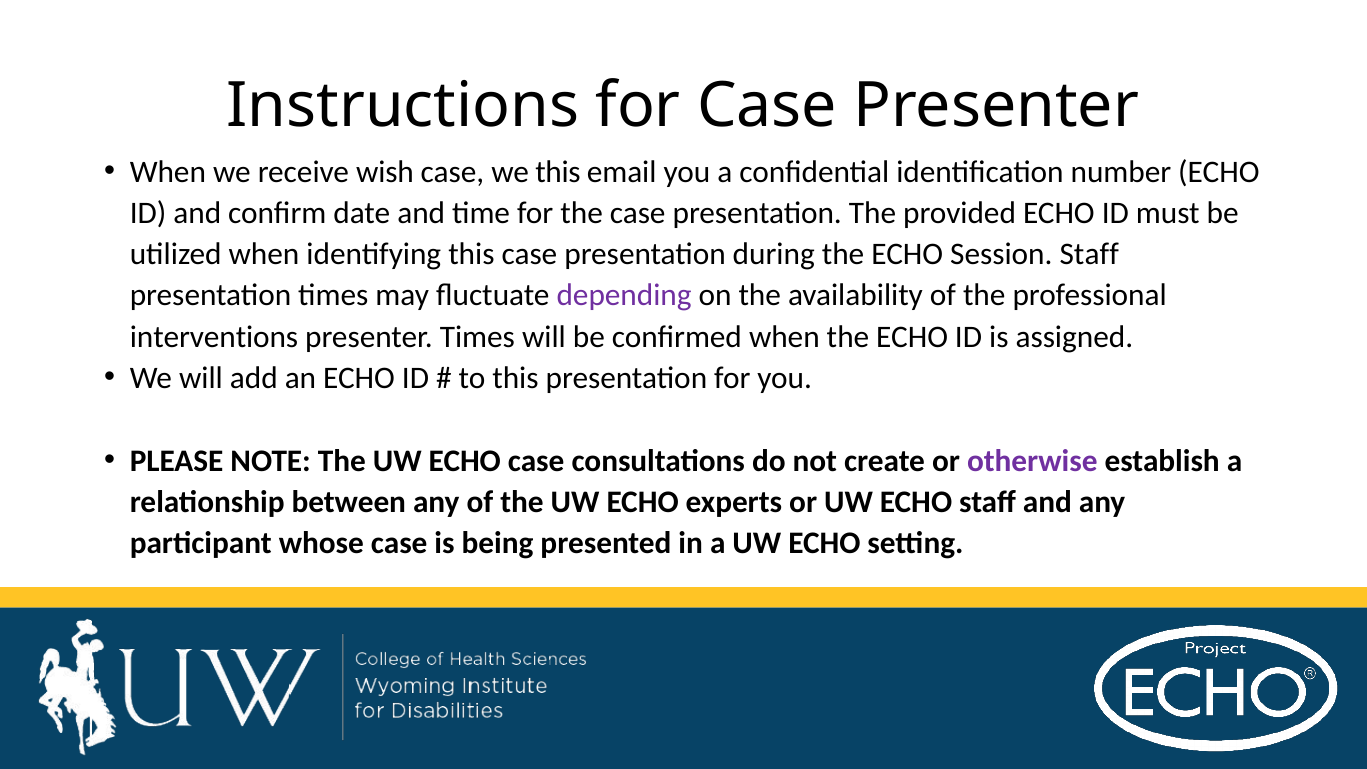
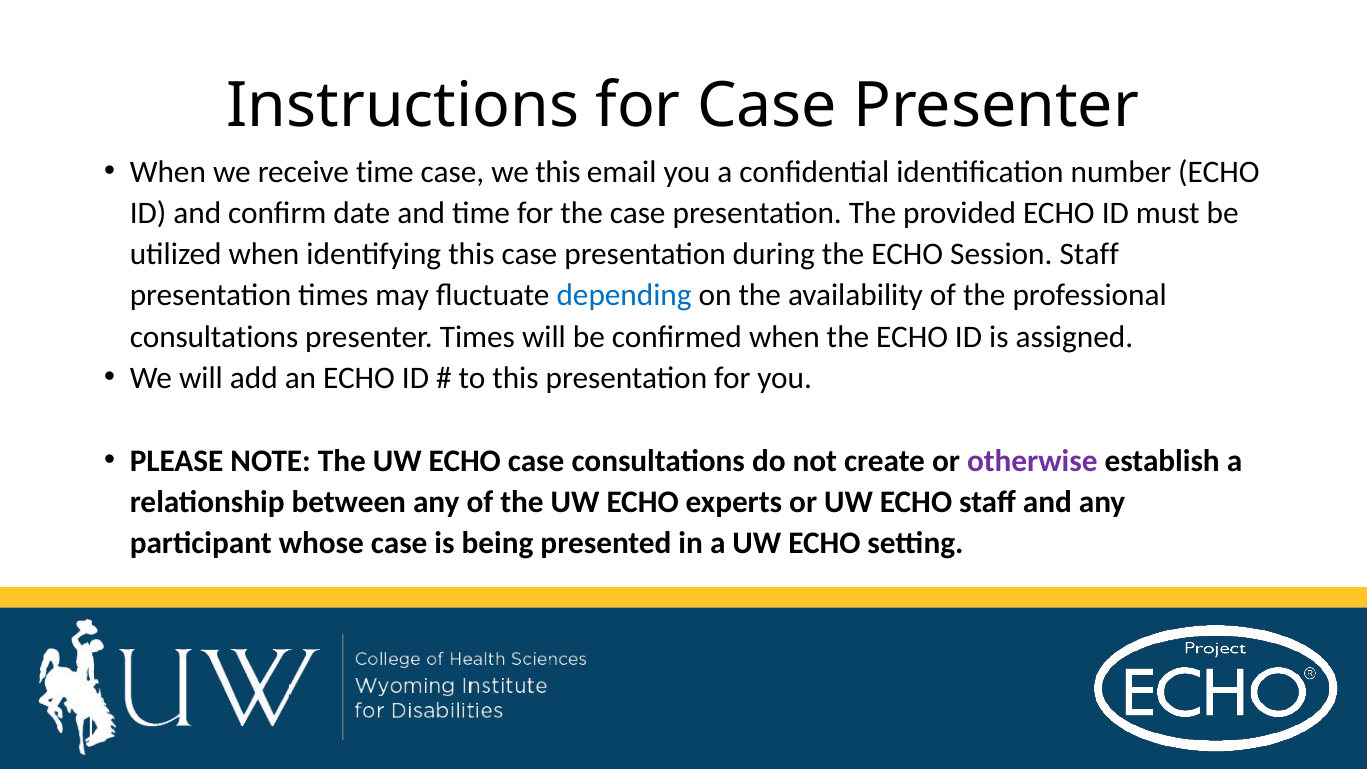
receive wish: wish -> time
depending colour: purple -> blue
interventions at (214, 337): interventions -> consultations
